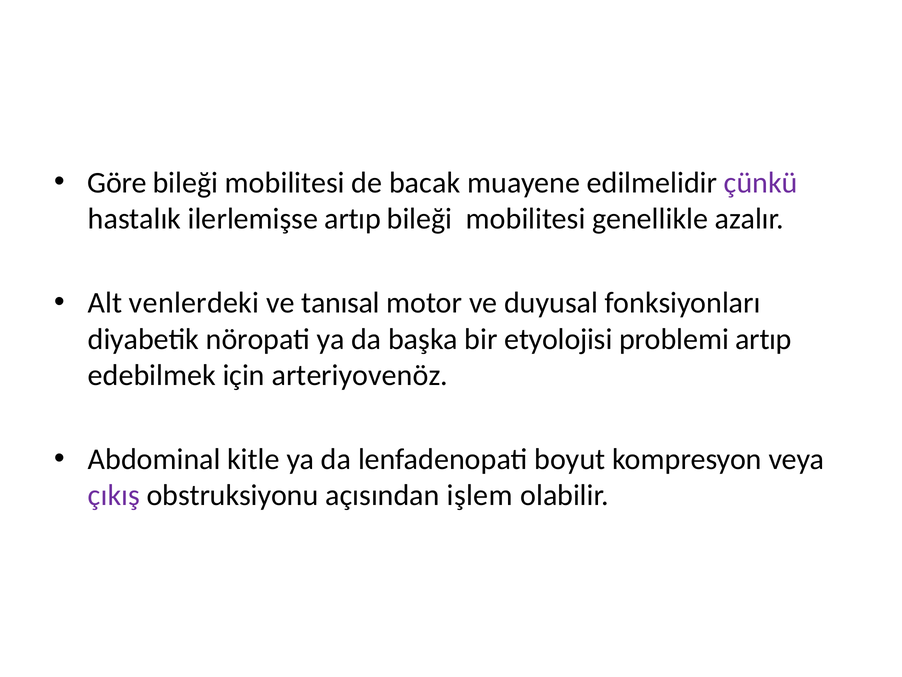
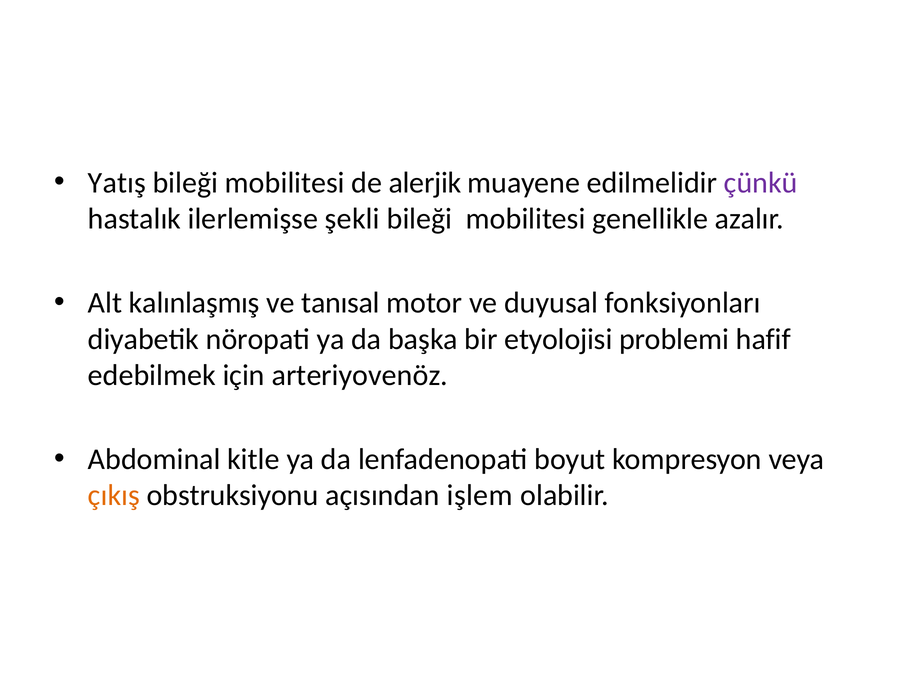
Göre: Göre -> Yatış
bacak: bacak -> alerjik
ilerlemişse artıp: artıp -> şekli
venlerdeki: venlerdeki -> kalınlaşmış
problemi artıp: artıp -> hafif
çıkış colour: purple -> orange
